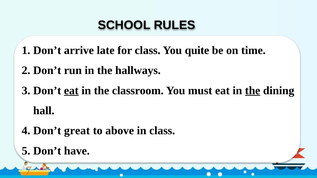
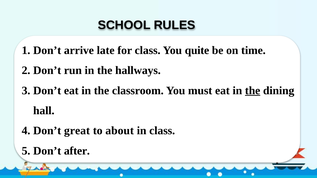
eat at (71, 91) underline: present -> none
above: above -> about
have: have -> after
